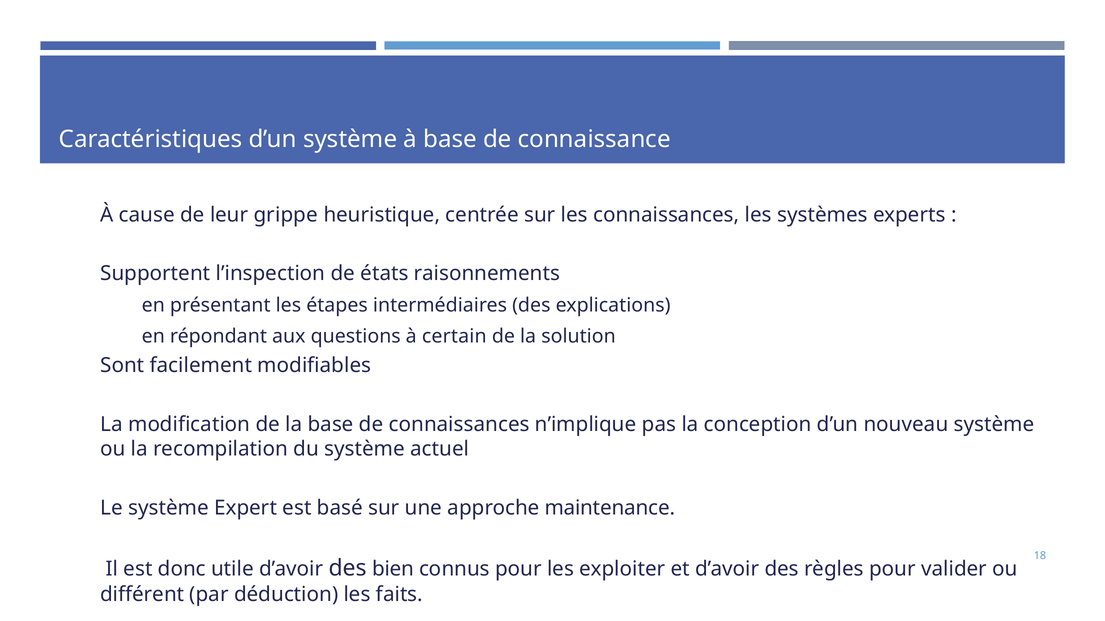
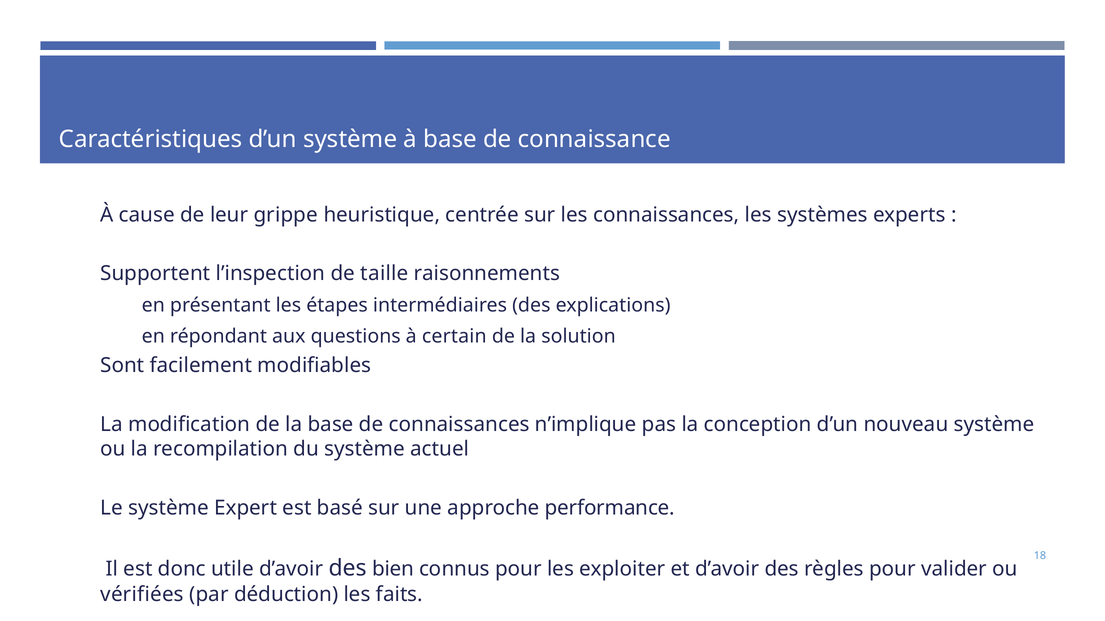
états: états -> taille
maintenance: maintenance -> performance
différent: différent -> vérifiées
